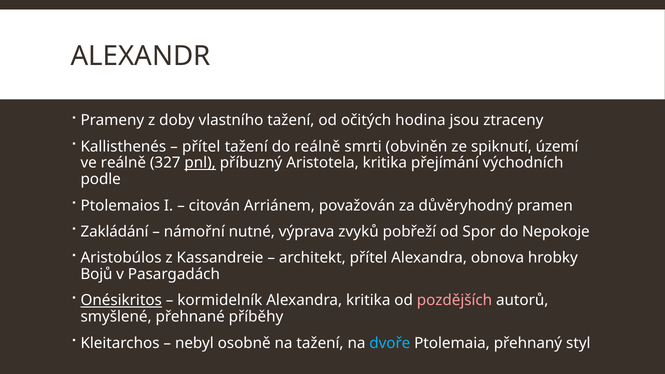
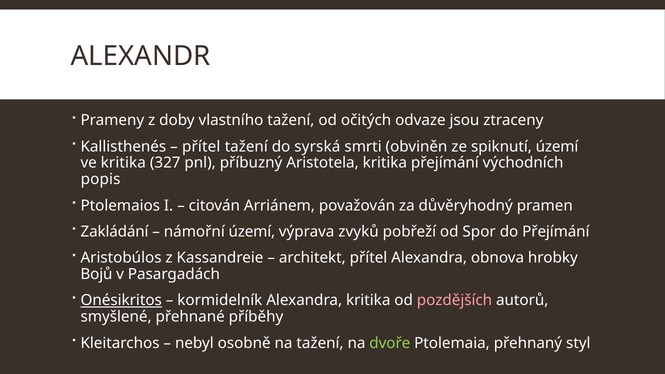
hodina: hodina -> odvaze
do reálně: reálně -> syrská
ve reálně: reálně -> kritika
pnl underline: present -> none
podle: podle -> popis
námořní nutné: nutné -> území
do Nepokoje: Nepokoje -> Přejímání
dvoře colour: light blue -> light green
